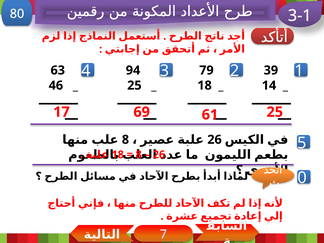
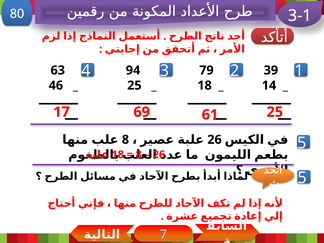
0 at (302, 178): 0 -> 5
